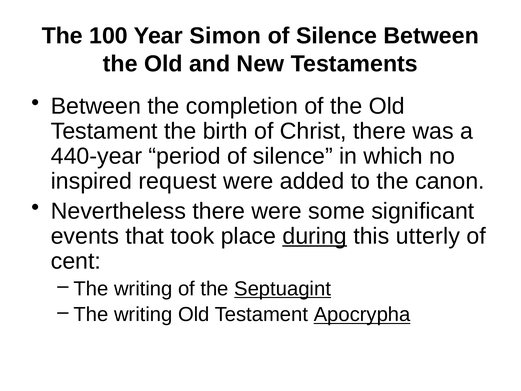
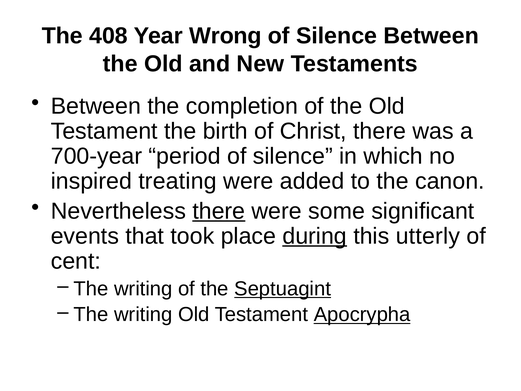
100: 100 -> 408
Simon: Simon -> Wrong
440-year: 440-year -> 700-year
request: request -> treating
there at (219, 211) underline: none -> present
